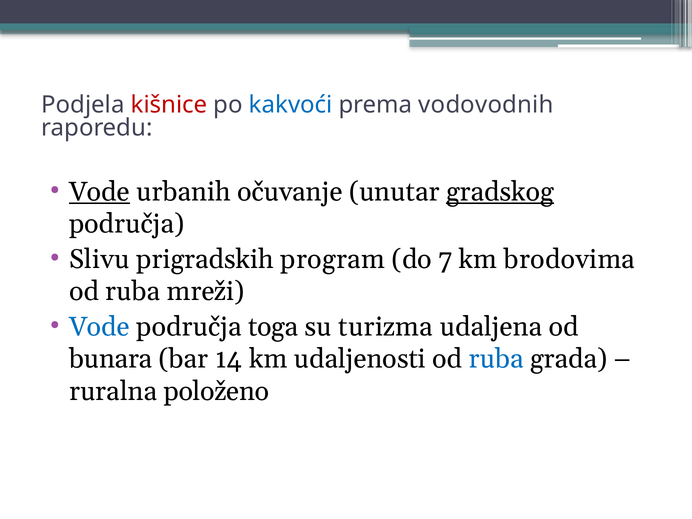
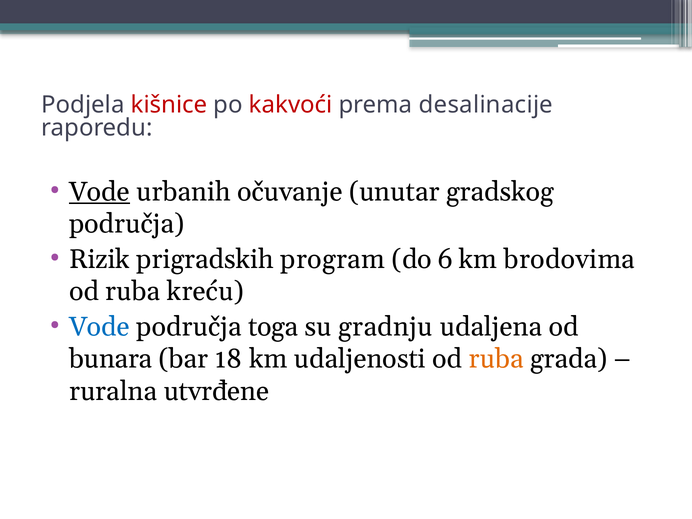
kakvoći colour: blue -> red
vodovodnih: vodovodnih -> desalinacije
gradskog underline: present -> none
Slivu: Slivu -> Rizik
7: 7 -> 6
mreži: mreži -> kreću
turizma: turizma -> gradnju
14: 14 -> 18
ruba at (496, 359) colour: blue -> orange
položeno: položeno -> utvrđene
